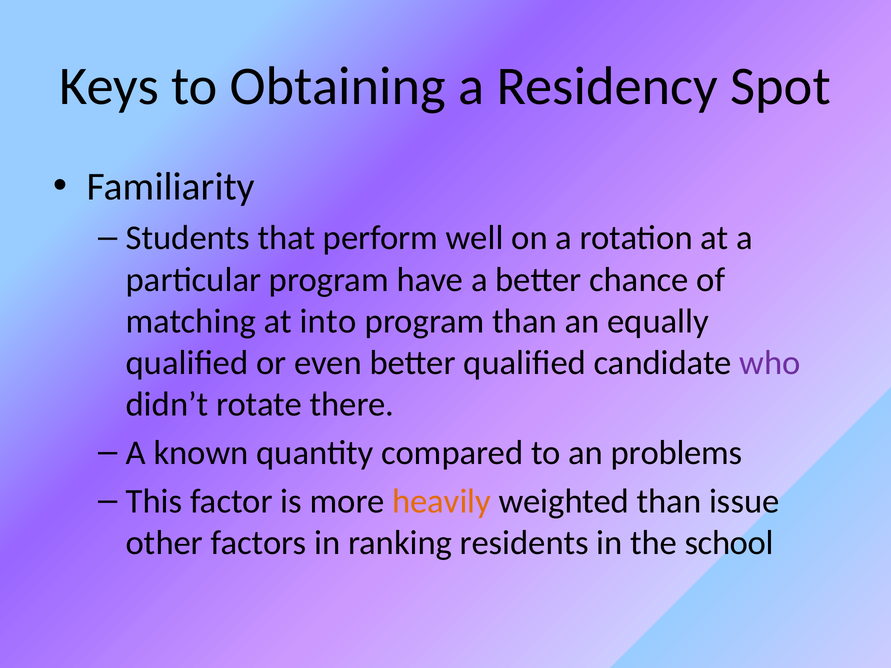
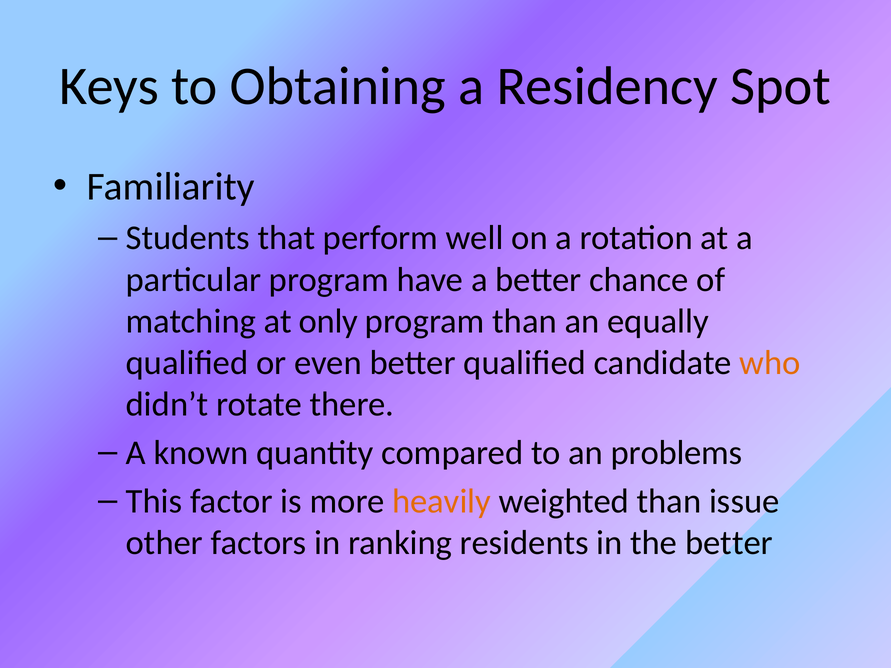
into: into -> only
who colour: purple -> orange
the school: school -> better
